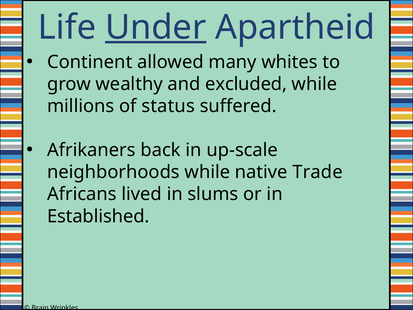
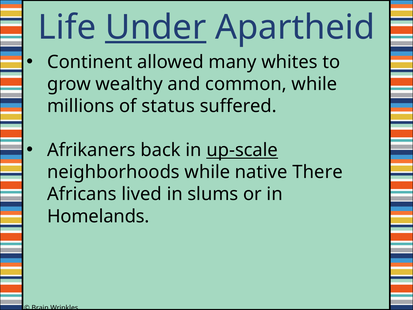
excluded: excluded -> common
up-scale underline: none -> present
Trade: Trade -> There
Established: Established -> Homelands
